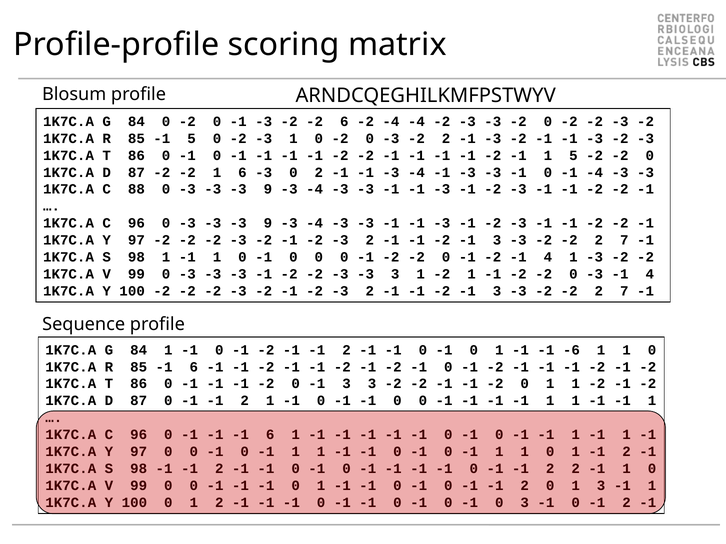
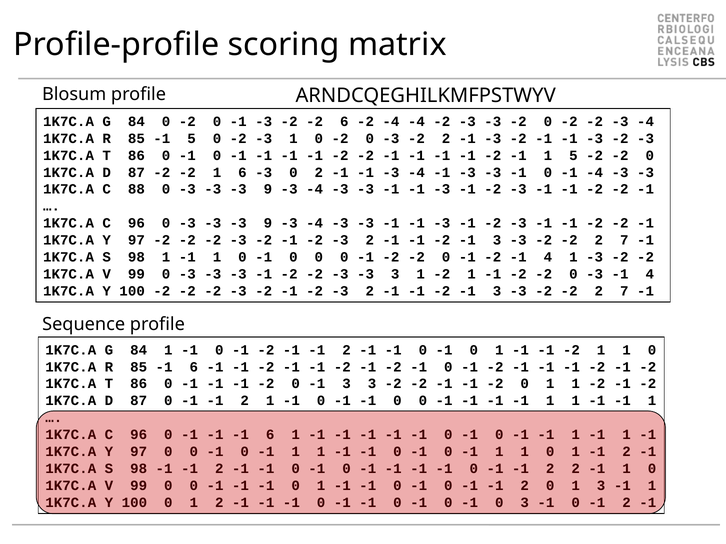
-2 at (645, 122): -2 -> -4
1 -1 -1 -6: -6 -> -2
